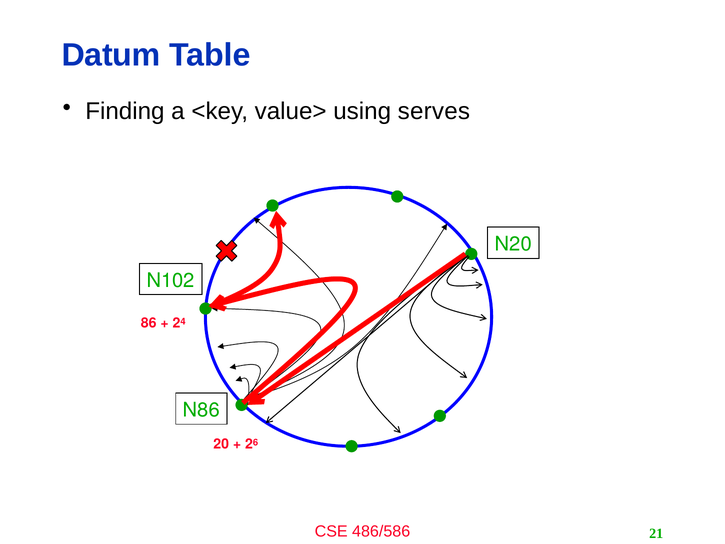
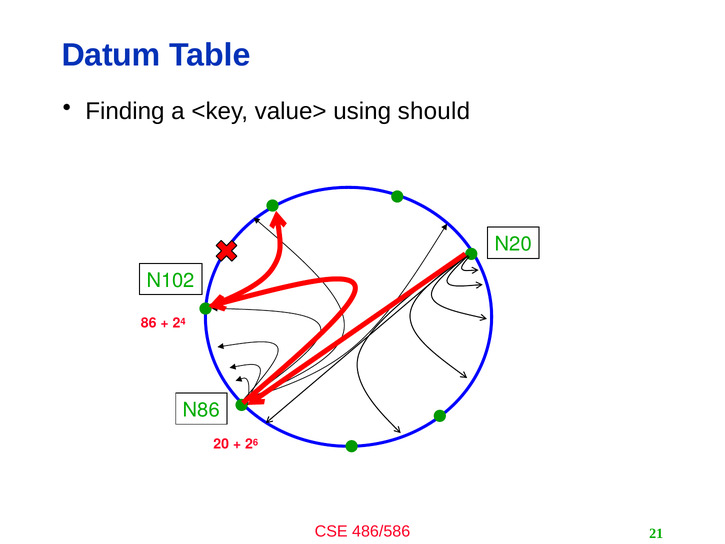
serves: serves -> should
